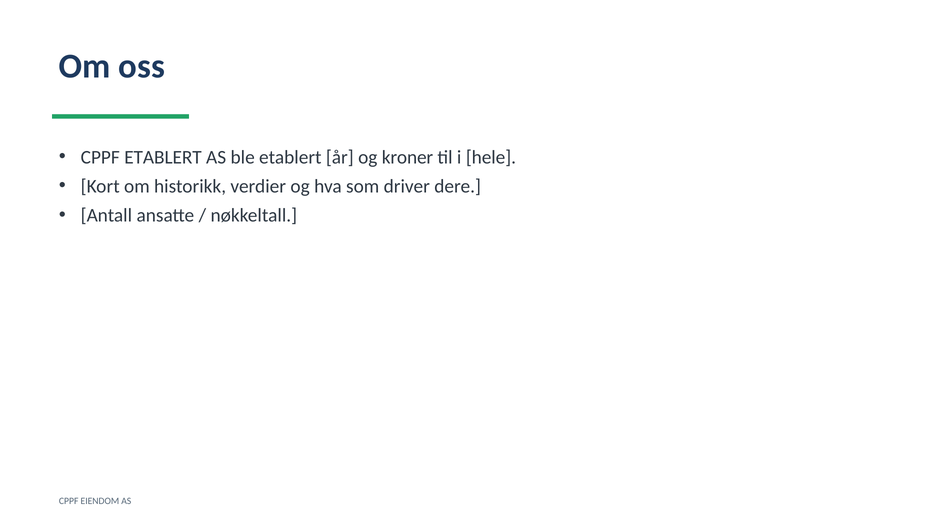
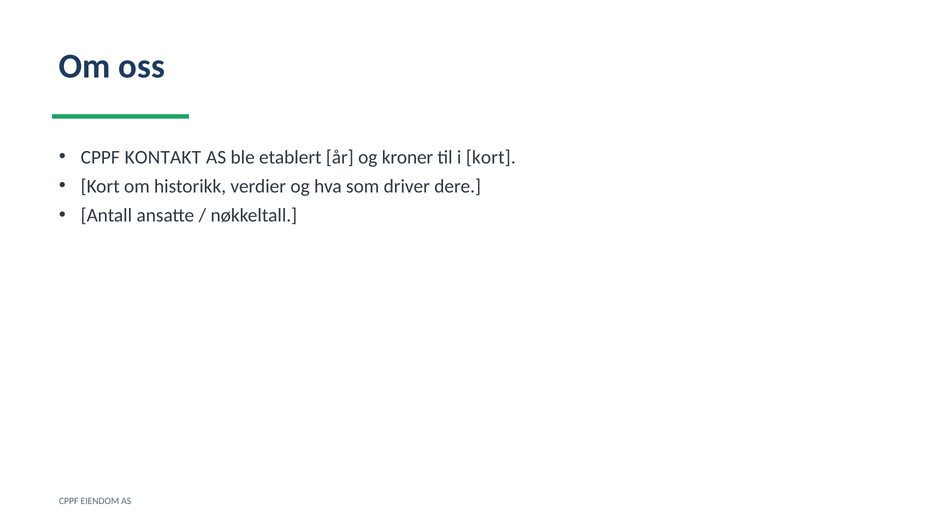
CPPF ETABLERT: ETABLERT -> KONTAKT
i hele: hele -> kort
